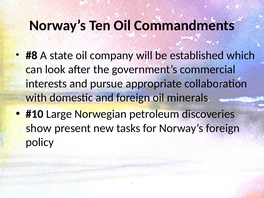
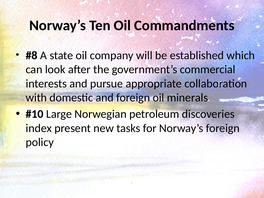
show: show -> index
